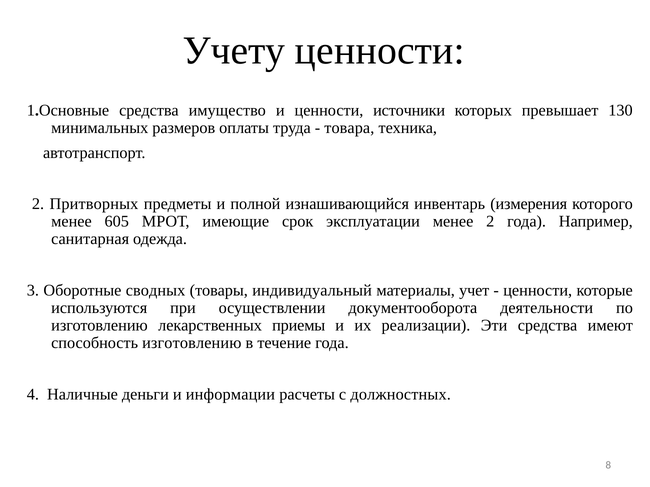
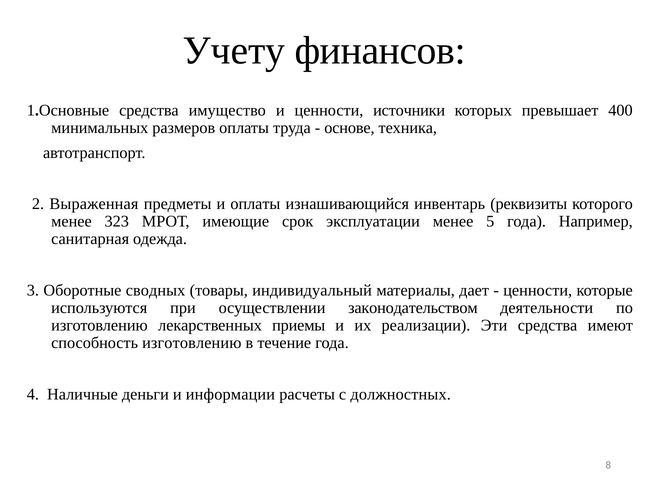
Учету ценности: ценности -> финансов
130: 130 -> 400
товара: товара -> основе
Притворных: Притворных -> Выраженная
и полной: полной -> оплаты
измерения: измерения -> реквизиты
605: 605 -> 323
менее 2: 2 -> 5
учет: учет -> дает
документооборота: документооборота -> законодательством
